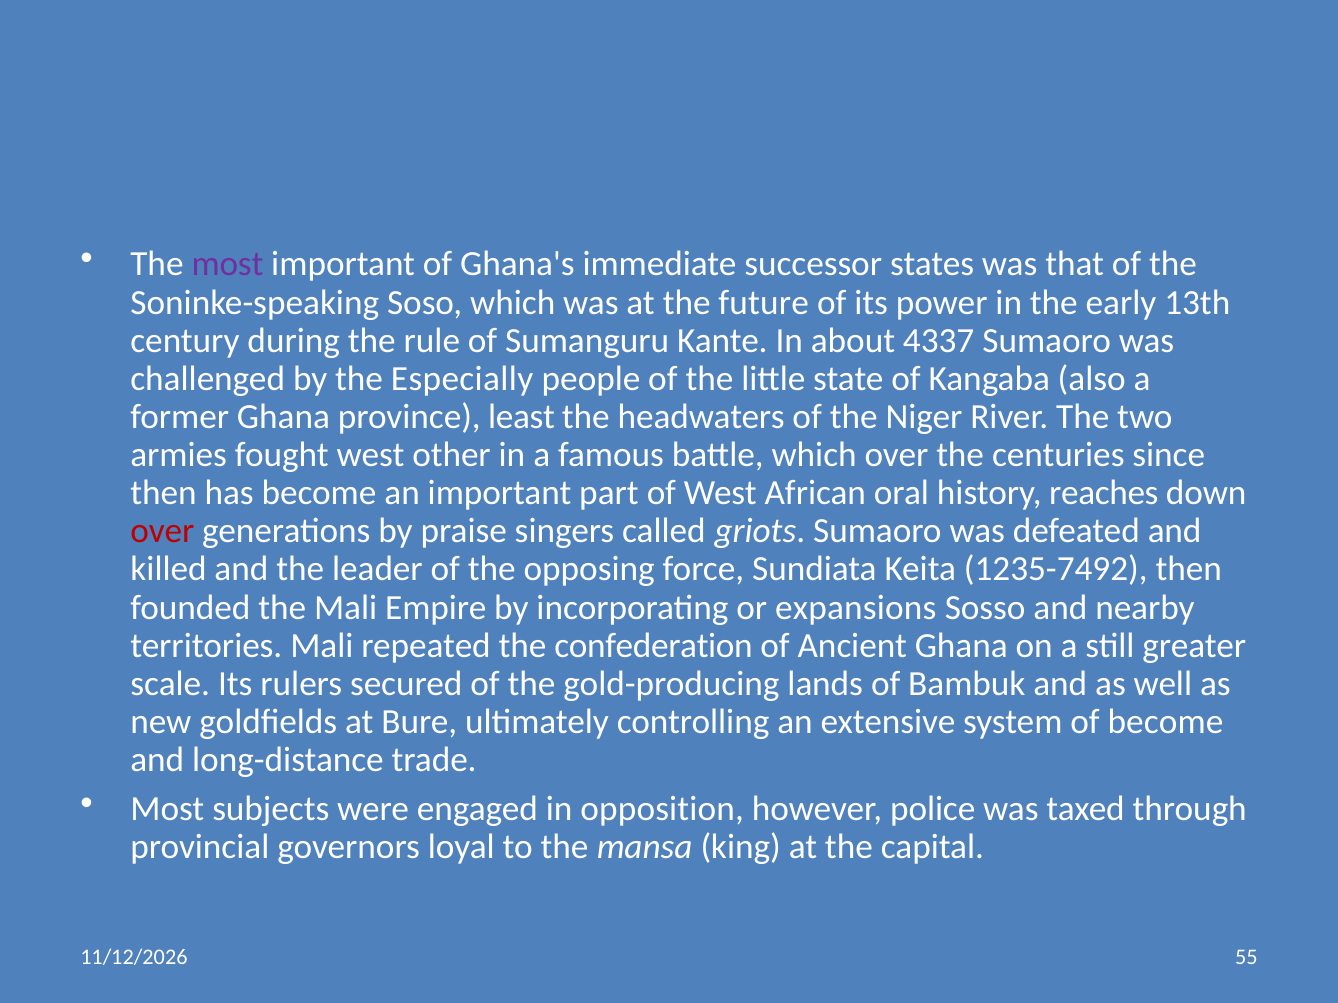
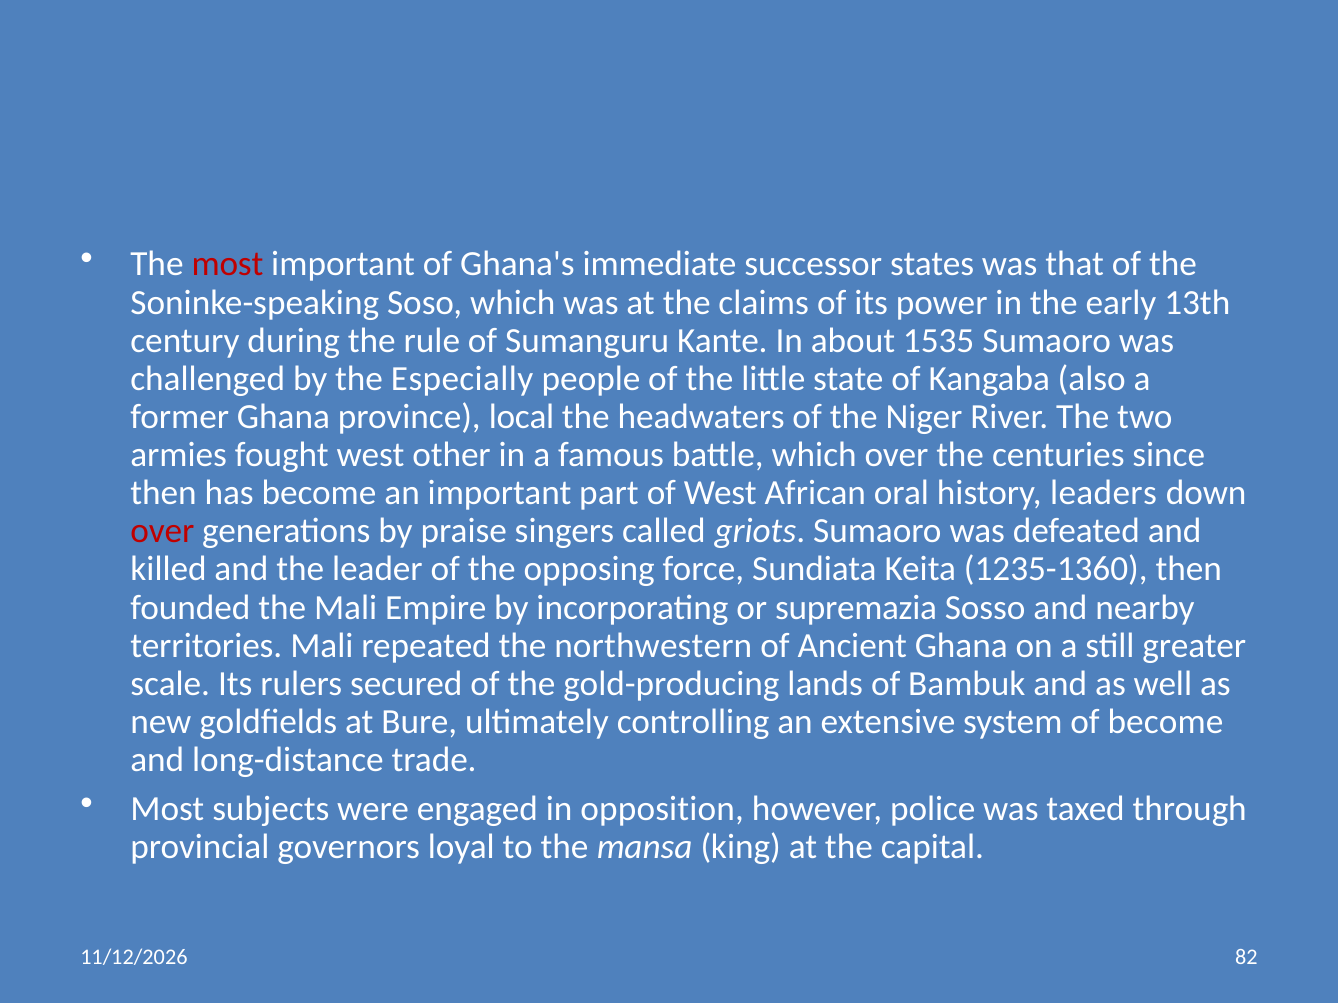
most at (227, 264) colour: purple -> red
future: future -> claims
4337: 4337 -> 1535
least: least -> local
reaches: reaches -> leaders
1235-7492: 1235-7492 -> 1235-1360
expansions: expansions -> supremazia
confederation: confederation -> northwestern
55: 55 -> 82
